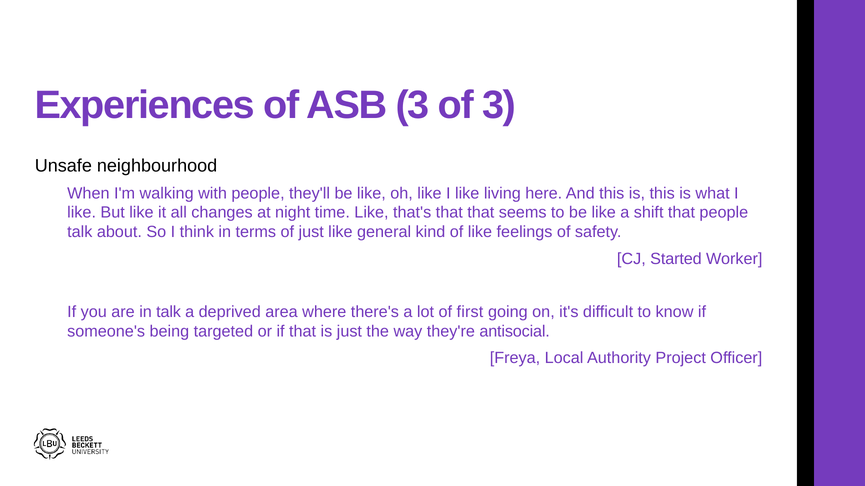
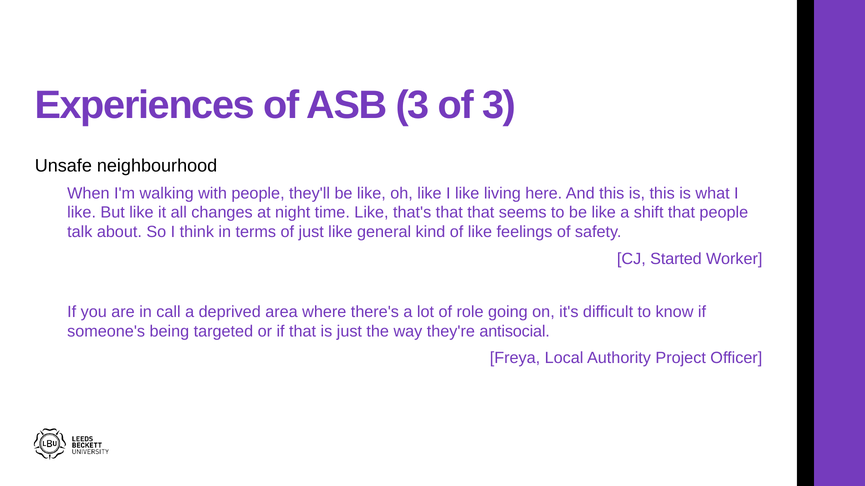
in talk: talk -> call
first: first -> role
